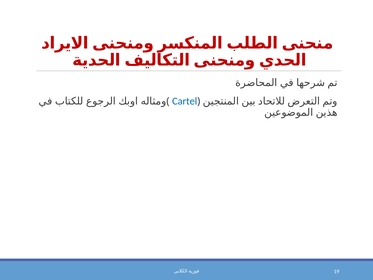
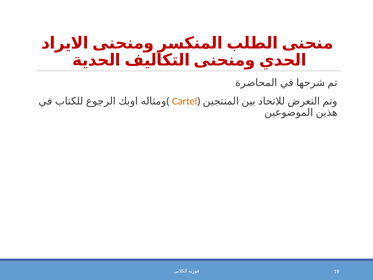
Cartel colour: blue -> orange
